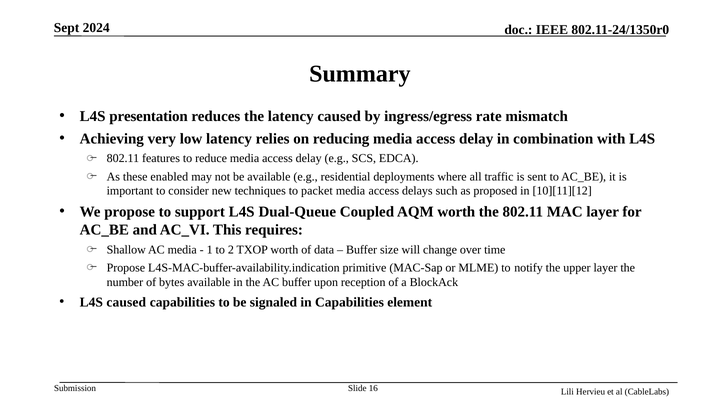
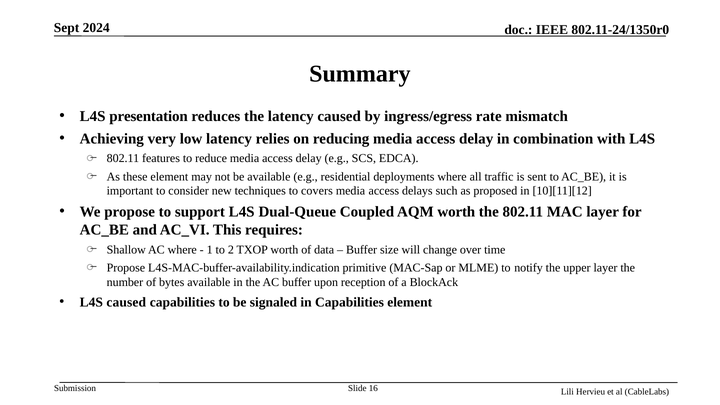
these enabled: enabled -> element
packet: packet -> covers
AC media: media -> where
